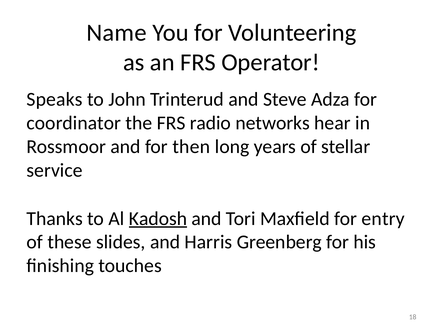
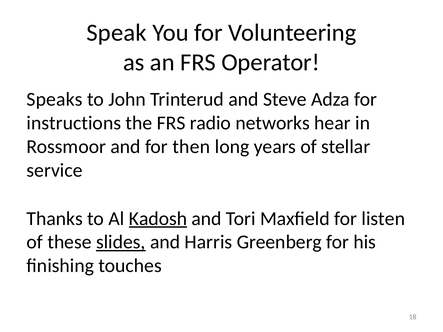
Name: Name -> Speak
coordinator: coordinator -> instructions
entry: entry -> listen
slides underline: none -> present
